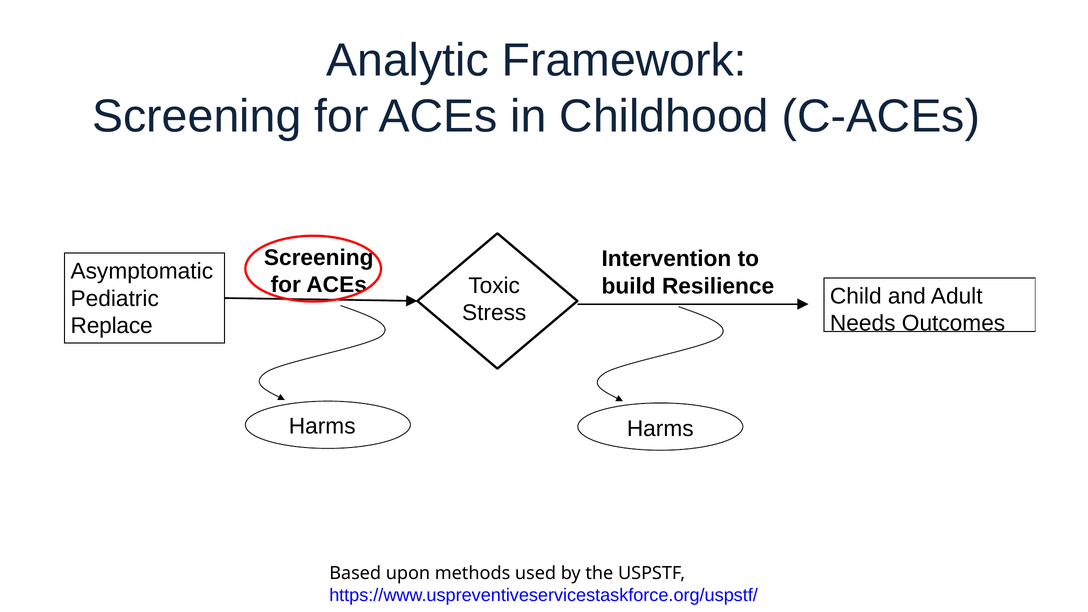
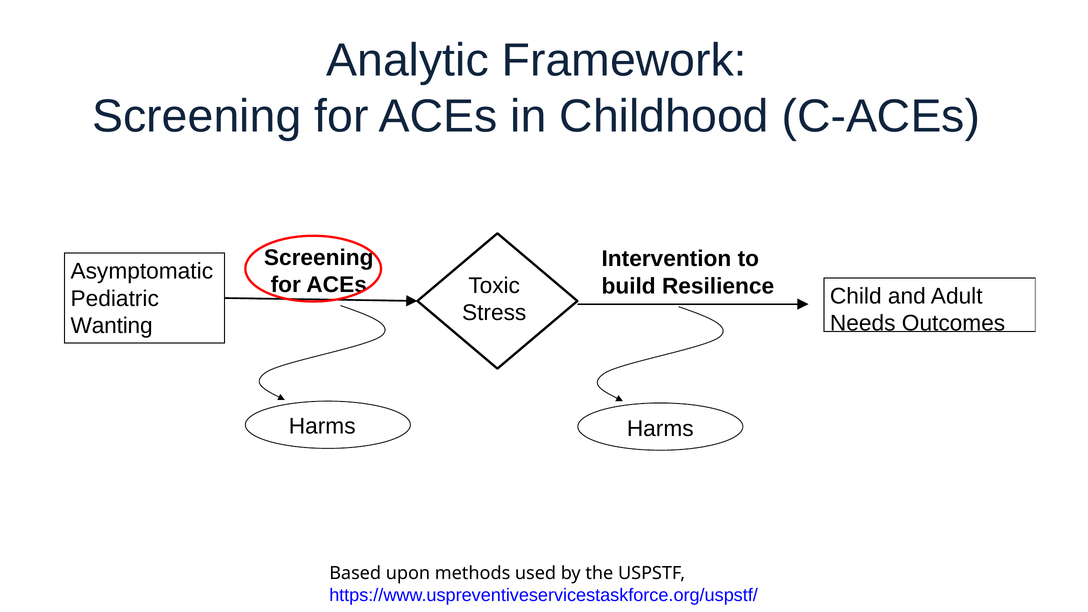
Replace: Replace -> Wanting
